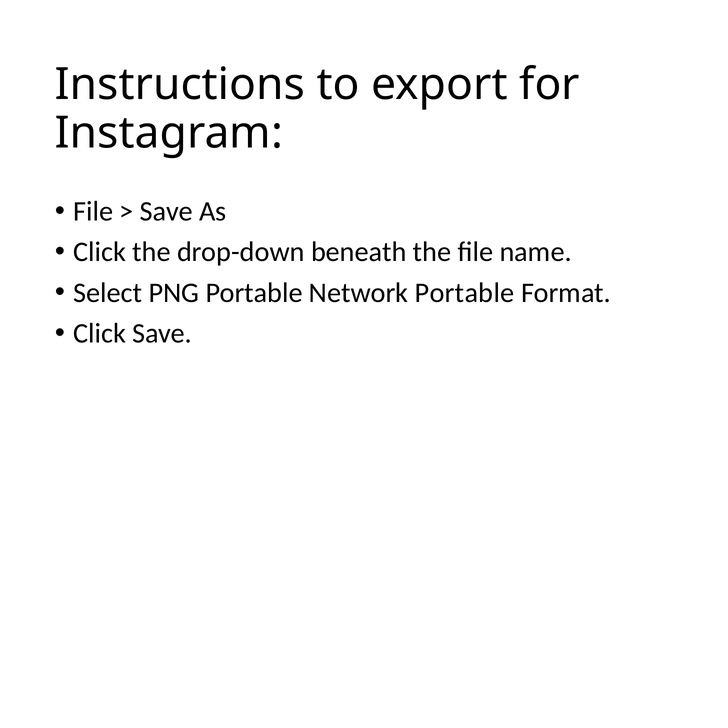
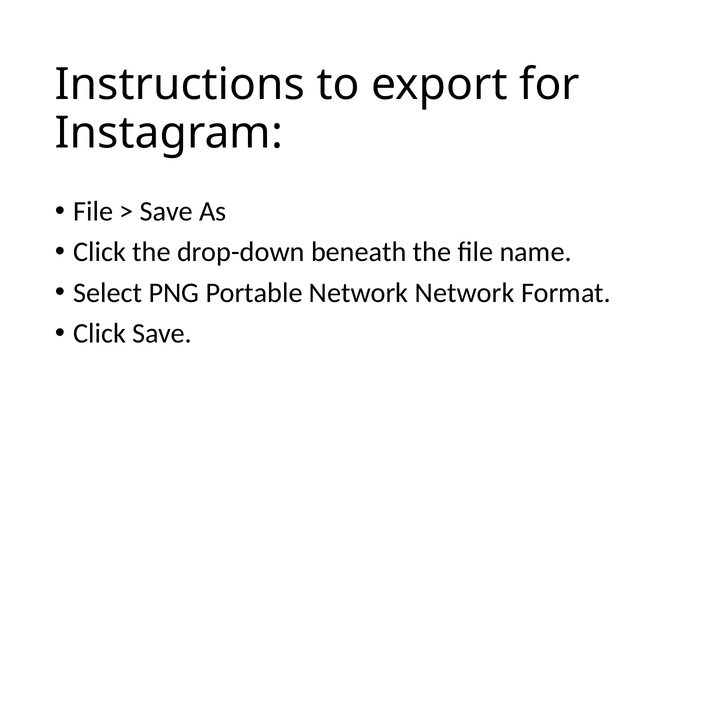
Network Portable: Portable -> Network
